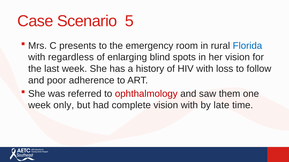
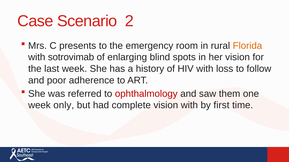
5: 5 -> 2
Florida colour: blue -> orange
regardless: regardless -> sotrovimab
late: late -> first
